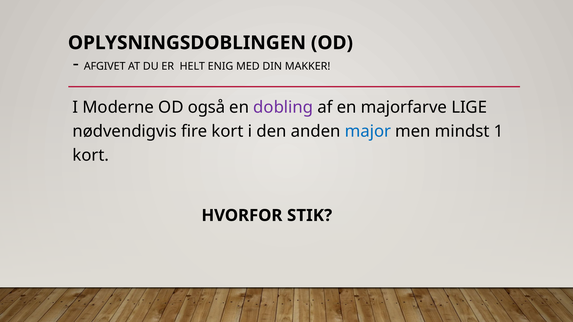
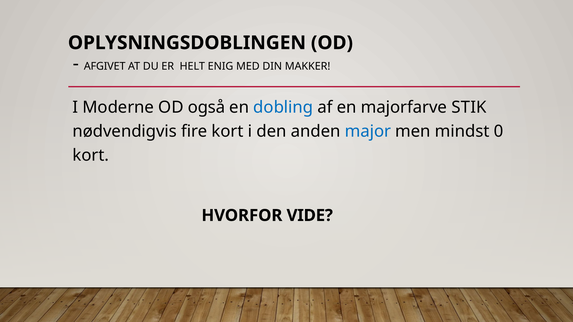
dobling colour: purple -> blue
LIGE: LIGE -> STIK
1: 1 -> 0
STIK: STIK -> VIDE
